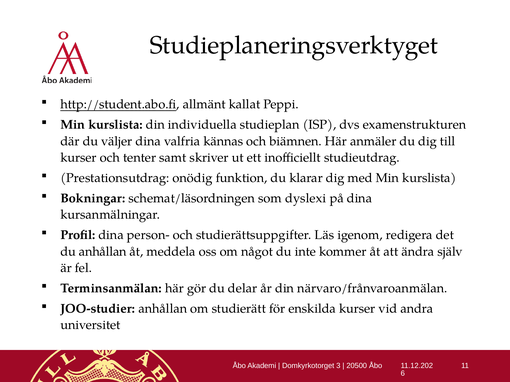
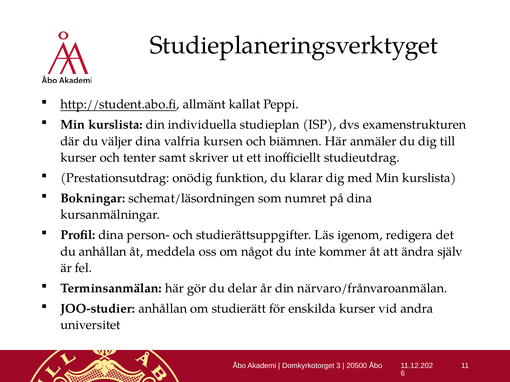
kännas: kännas -> kursen
dyslexi: dyslexi -> numret
